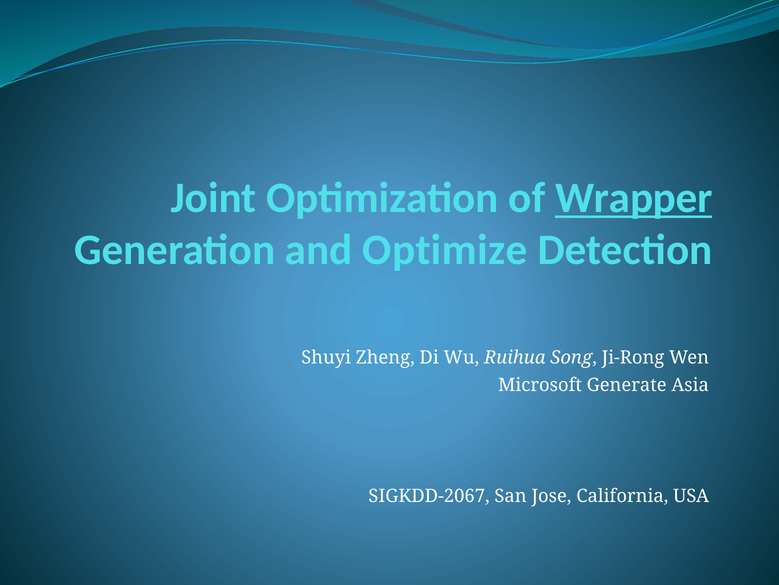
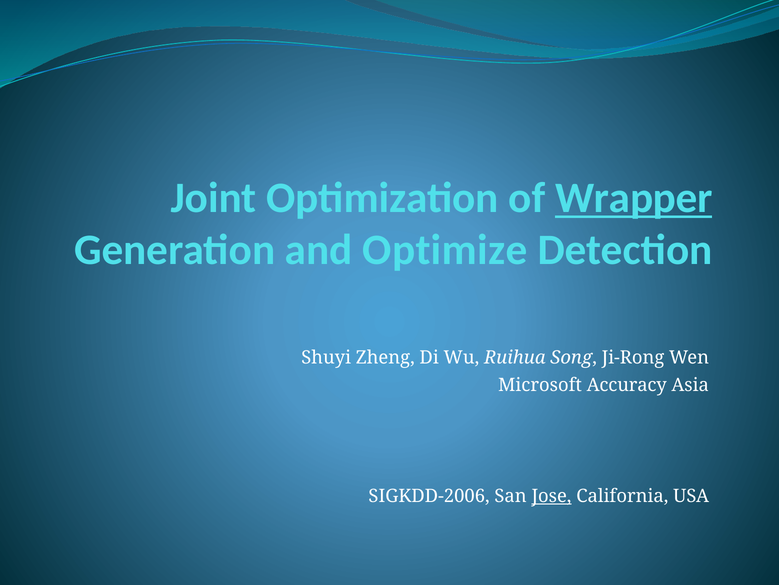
Generate: Generate -> Accuracy
SIGKDD-2067: SIGKDD-2067 -> SIGKDD-2006
Jose underline: none -> present
